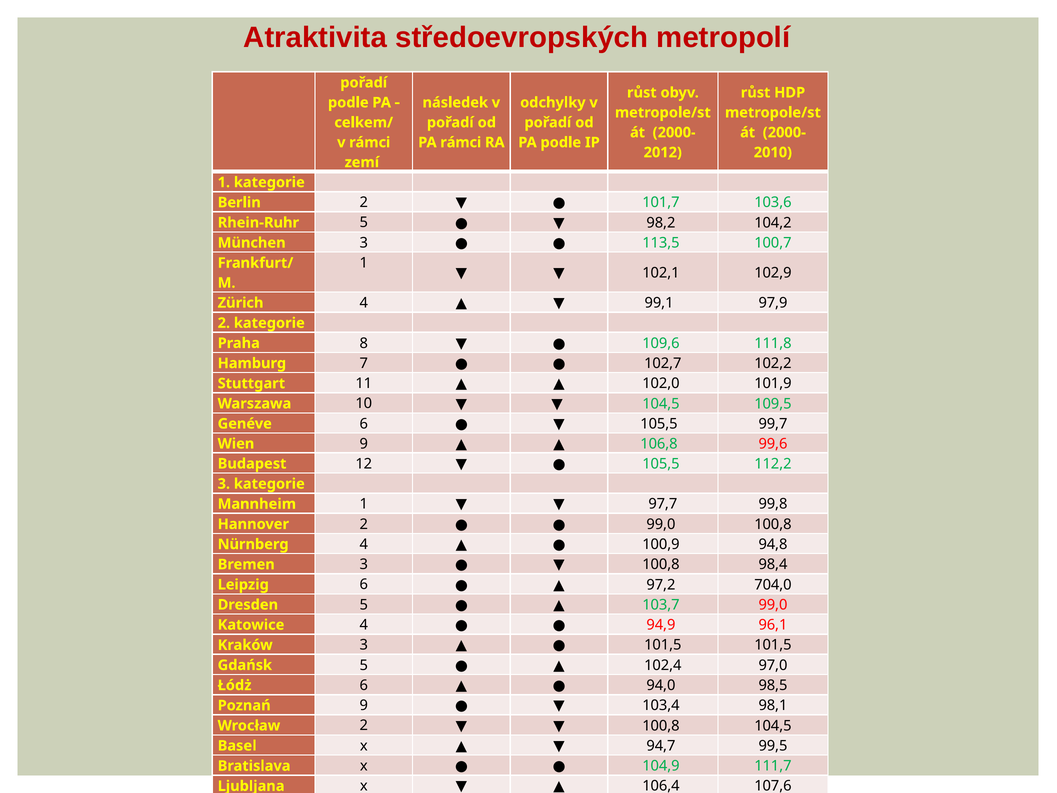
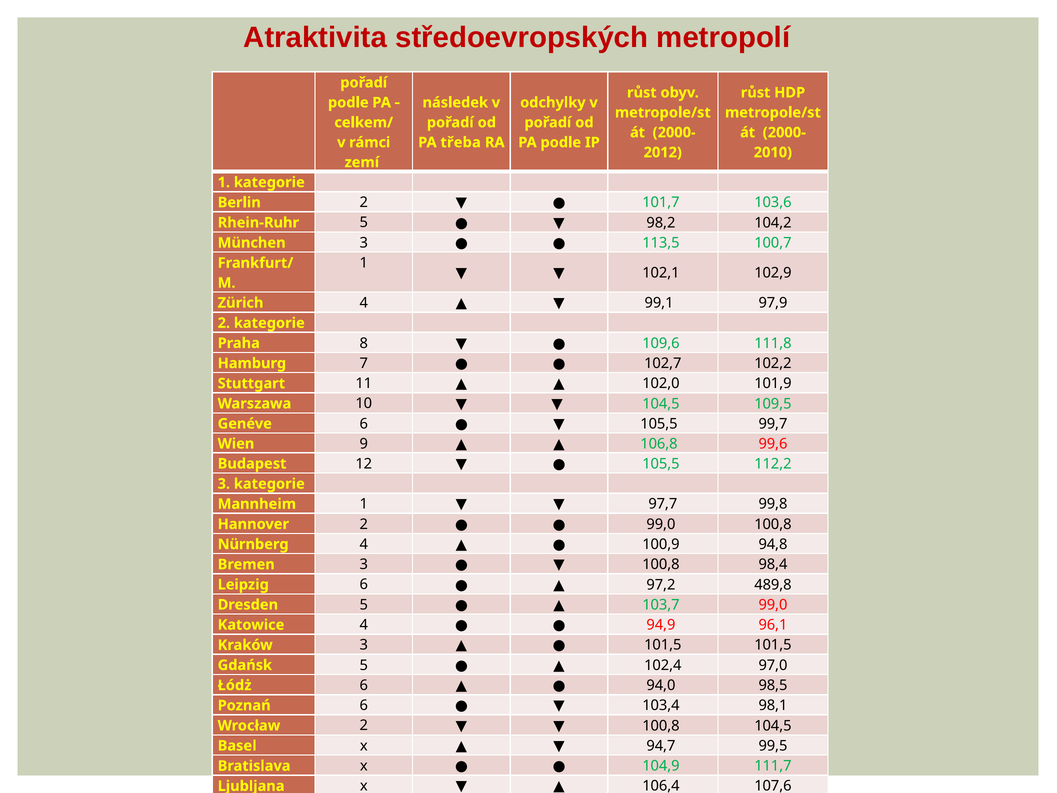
PA rámci: rámci -> třeba
704,0: 704,0 -> 489,8
9 at (364, 705): 9 -> 6
